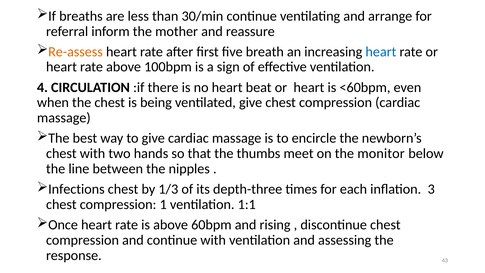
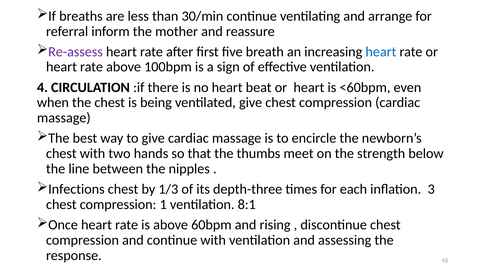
Re-assess colour: orange -> purple
monitor: monitor -> strength
1:1: 1:1 -> 8:1
